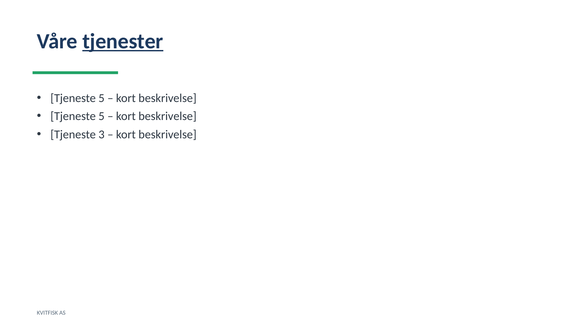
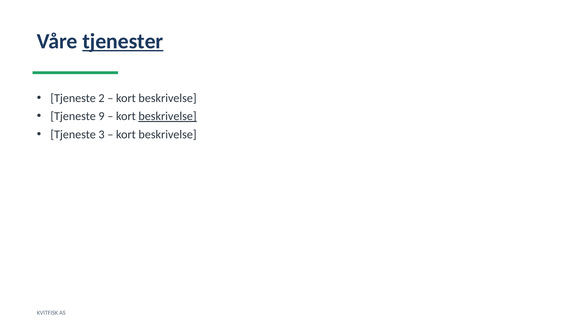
5 at (102, 98): 5 -> 2
5 at (102, 116): 5 -> 9
beskrivelse at (168, 116) underline: none -> present
